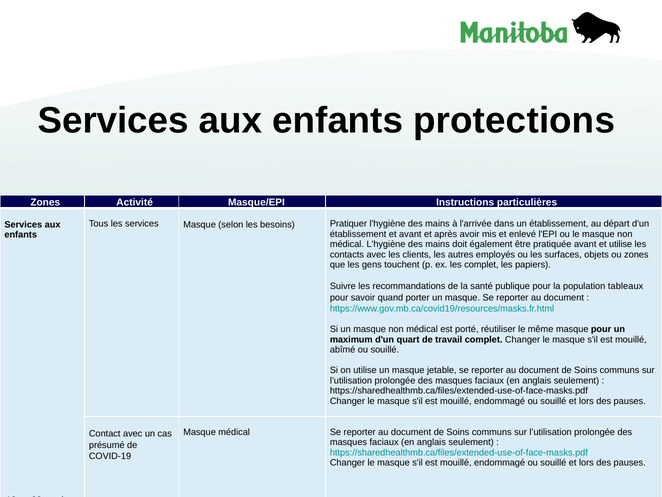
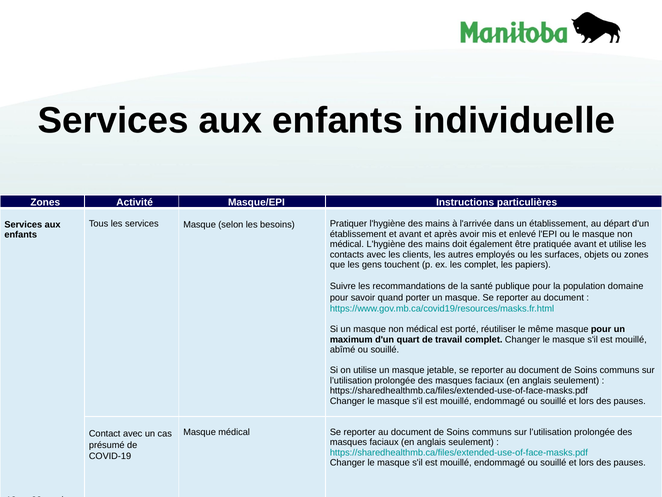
protections: protections -> individuelle
tableaux: tableaux -> domaine
